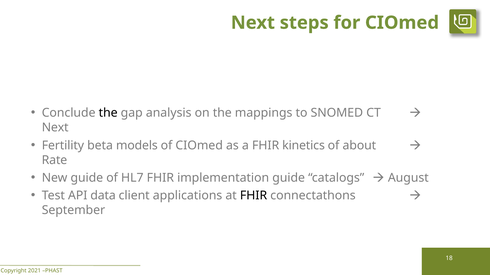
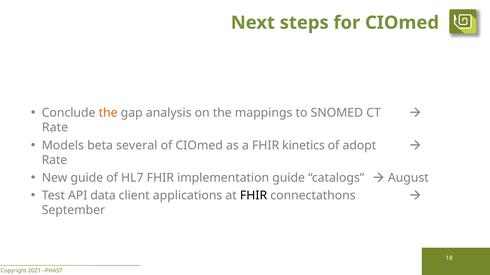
the at (108, 113) colour: black -> orange
Next at (55, 128): Next -> Rate
Fertility: Fertility -> Models
models: models -> several
about: about -> adopt
